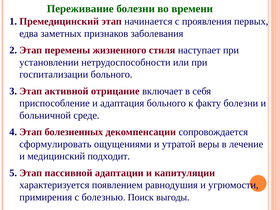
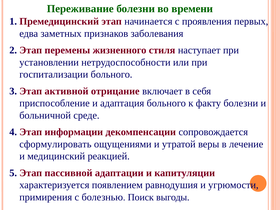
болезненных: болезненных -> информации
подходит: подходит -> реакцией
